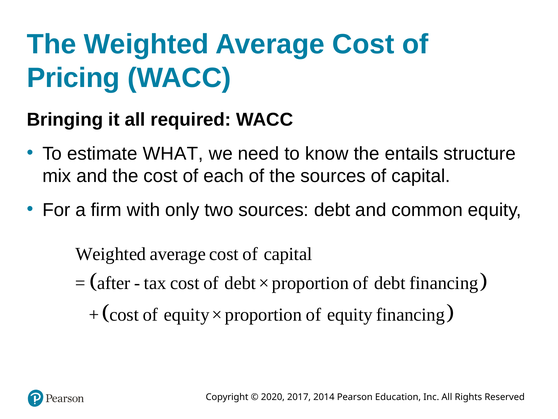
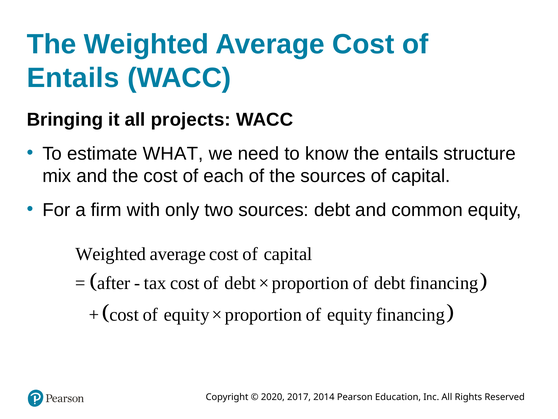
Pricing at (73, 78): Pricing -> Entails
required: required -> projects
